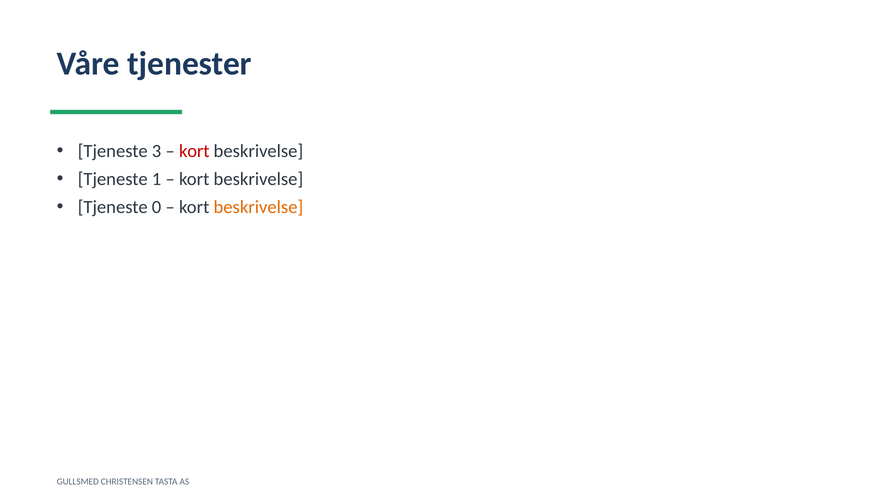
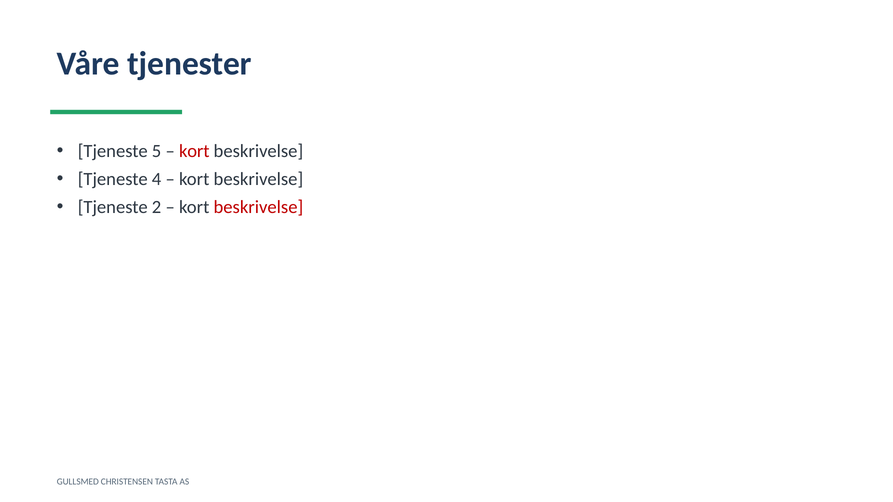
3: 3 -> 5
1: 1 -> 4
0: 0 -> 2
beskrivelse at (258, 207) colour: orange -> red
